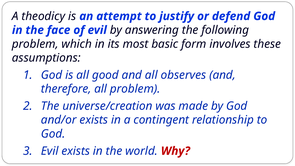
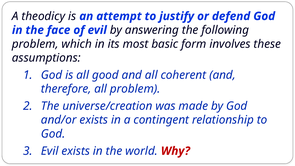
observes: observes -> coherent
